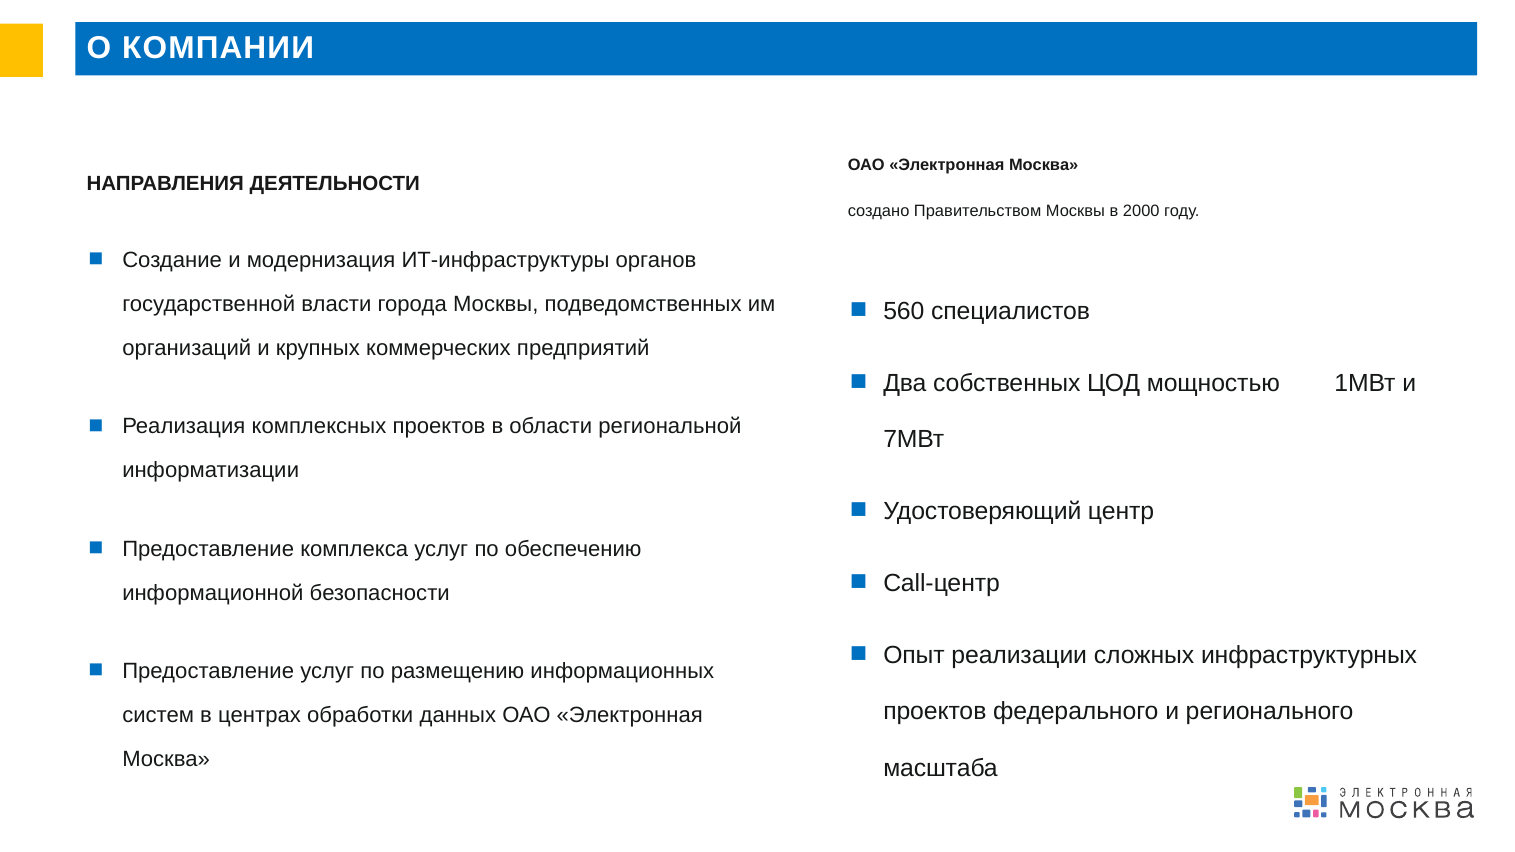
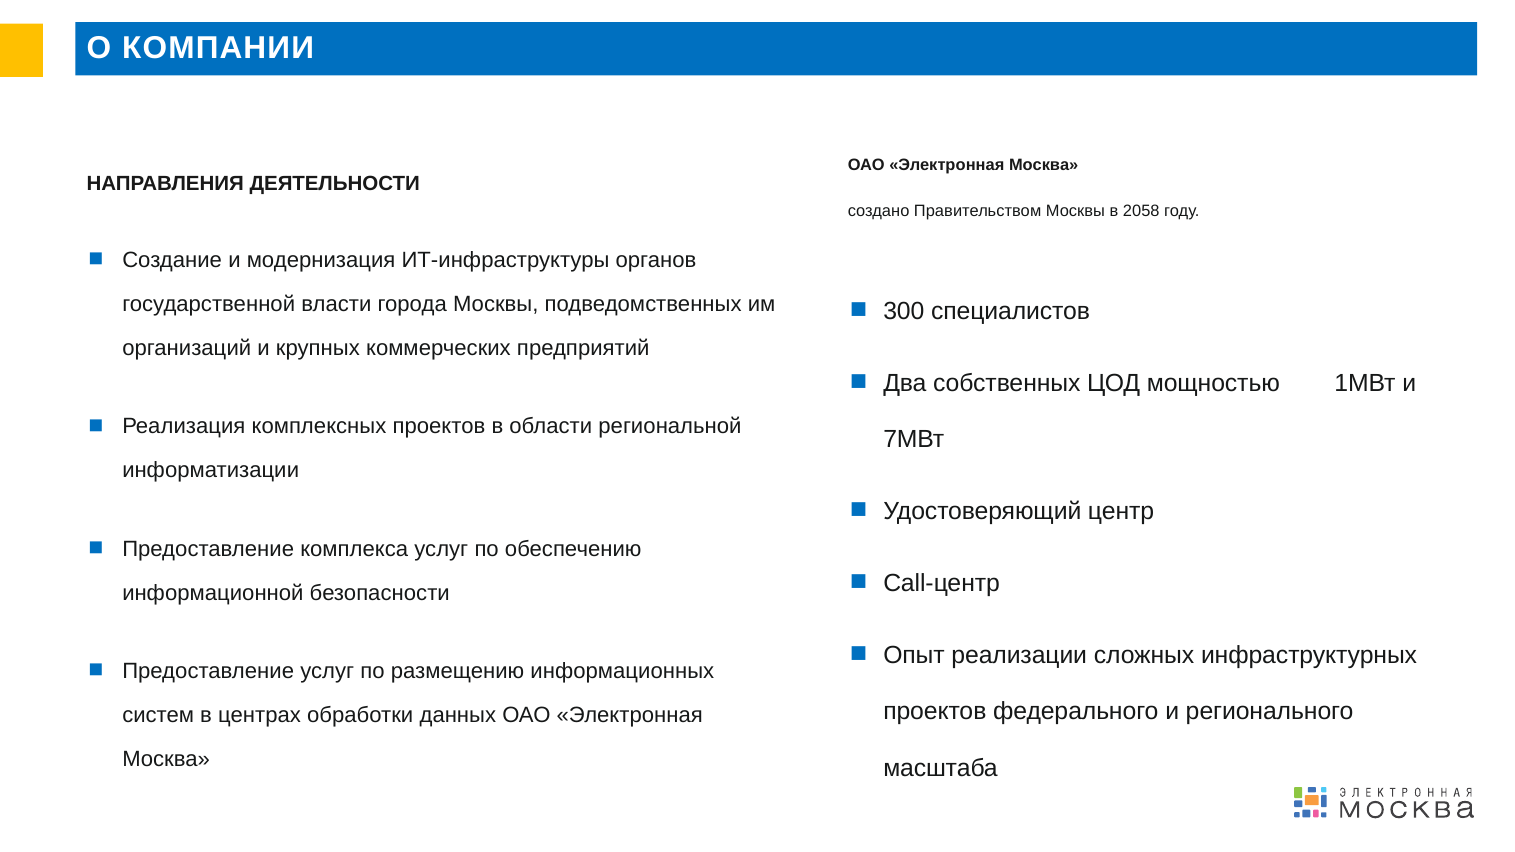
2000: 2000 -> 2058
560: 560 -> 300
